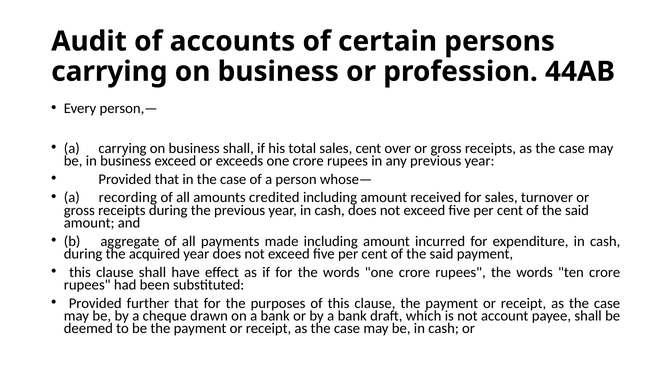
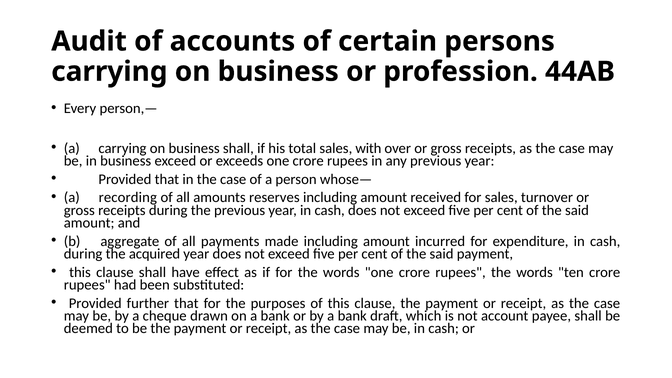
sales cent: cent -> with
credited: credited -> reserves
